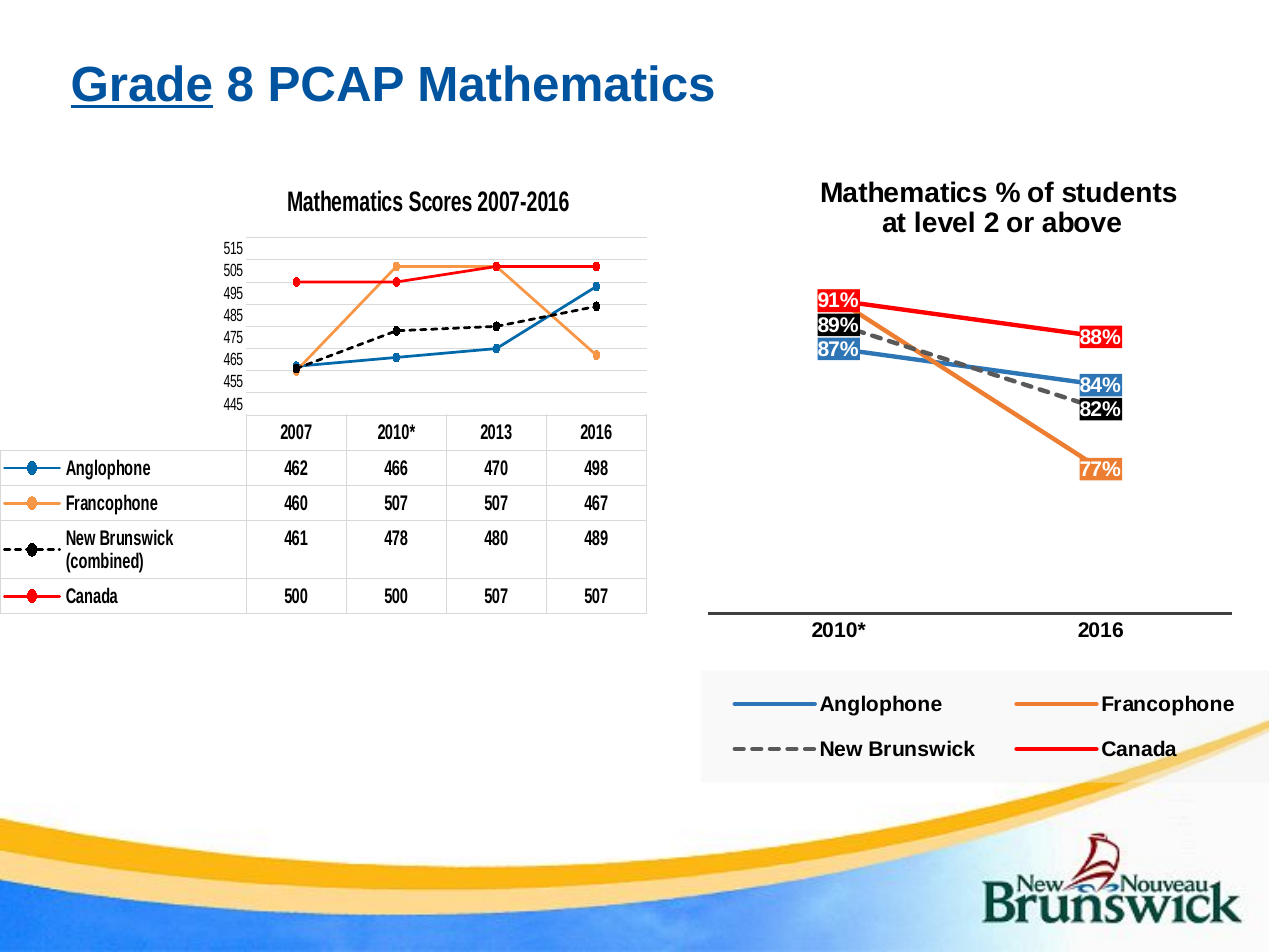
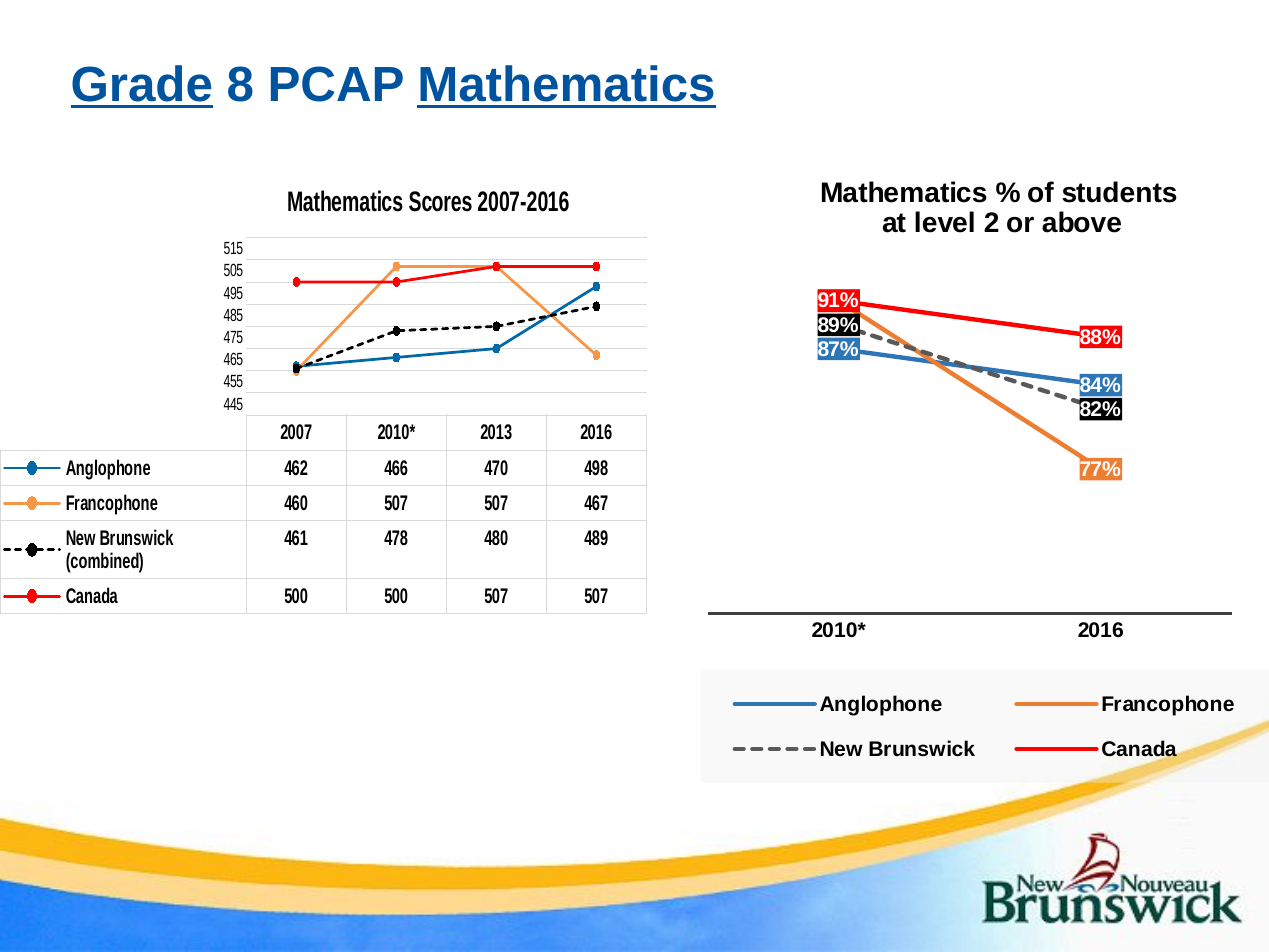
Mathematics at (566, 85) underline: none -> present
